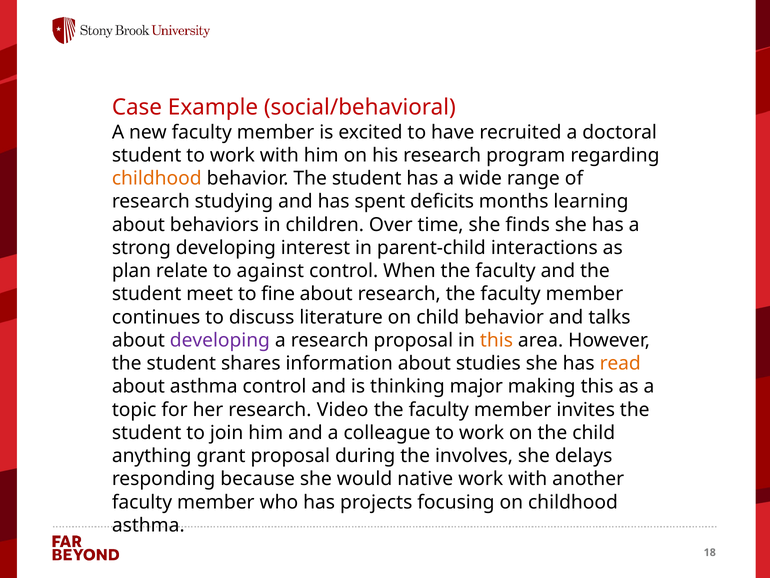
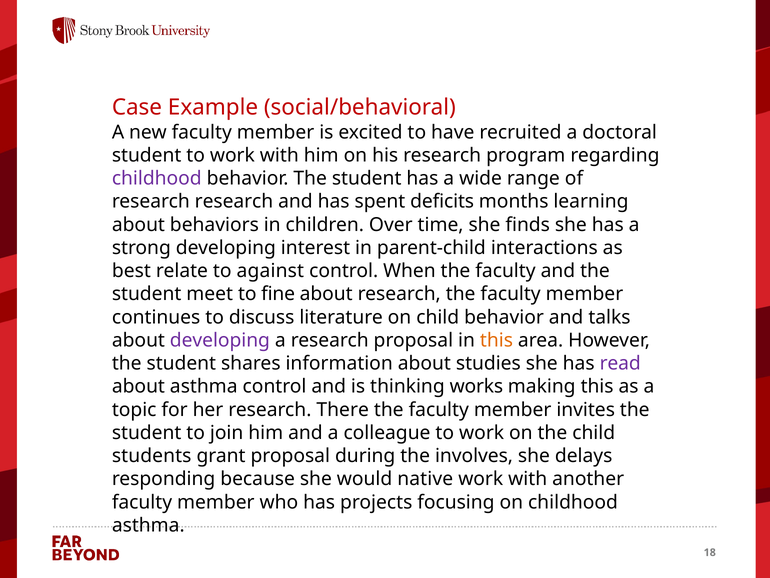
childhood at (157, 178) colour: orange -> purple
research studying: studying -> research
plan: plan -> best
read colour: orange -> purple
major: major -> works
Video: Video -> There
anything: anything -> students
